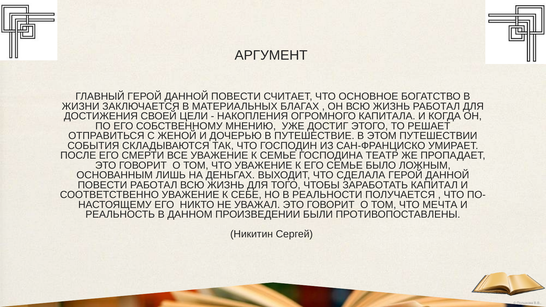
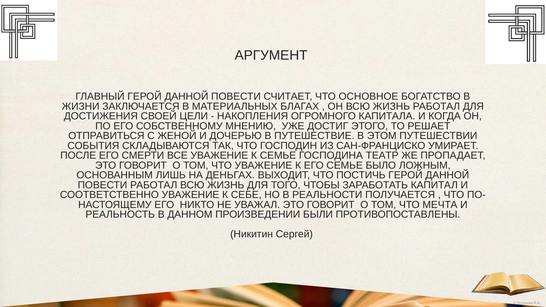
СДЕЛАЛА: СДЕЛАЛА -> ПОСТИЧЬ
